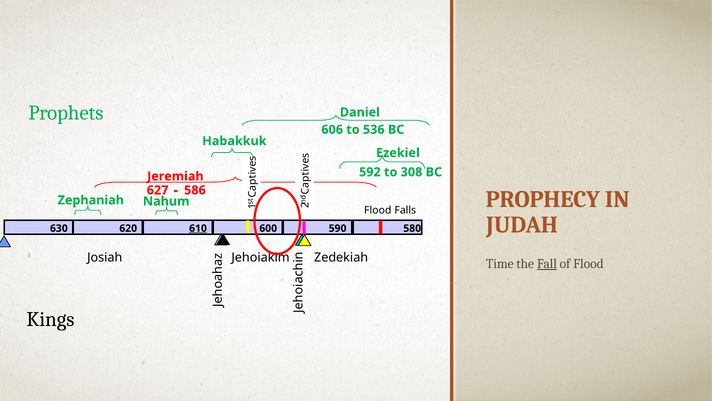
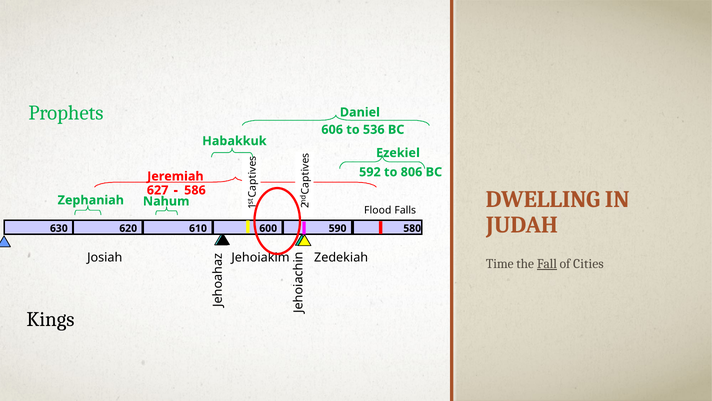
308: 308 -> 806
PROPHECY: PROPHECY -> DWELLING
610 underline: present -> none
of Flood: Flood -> Cities
